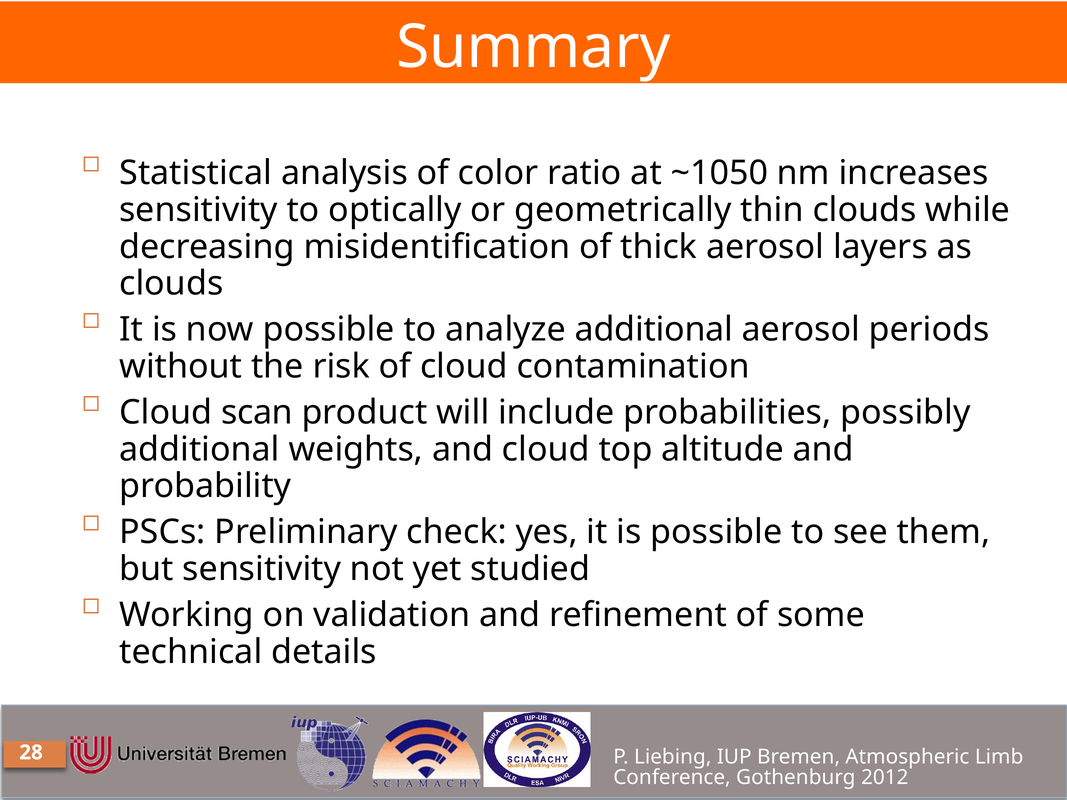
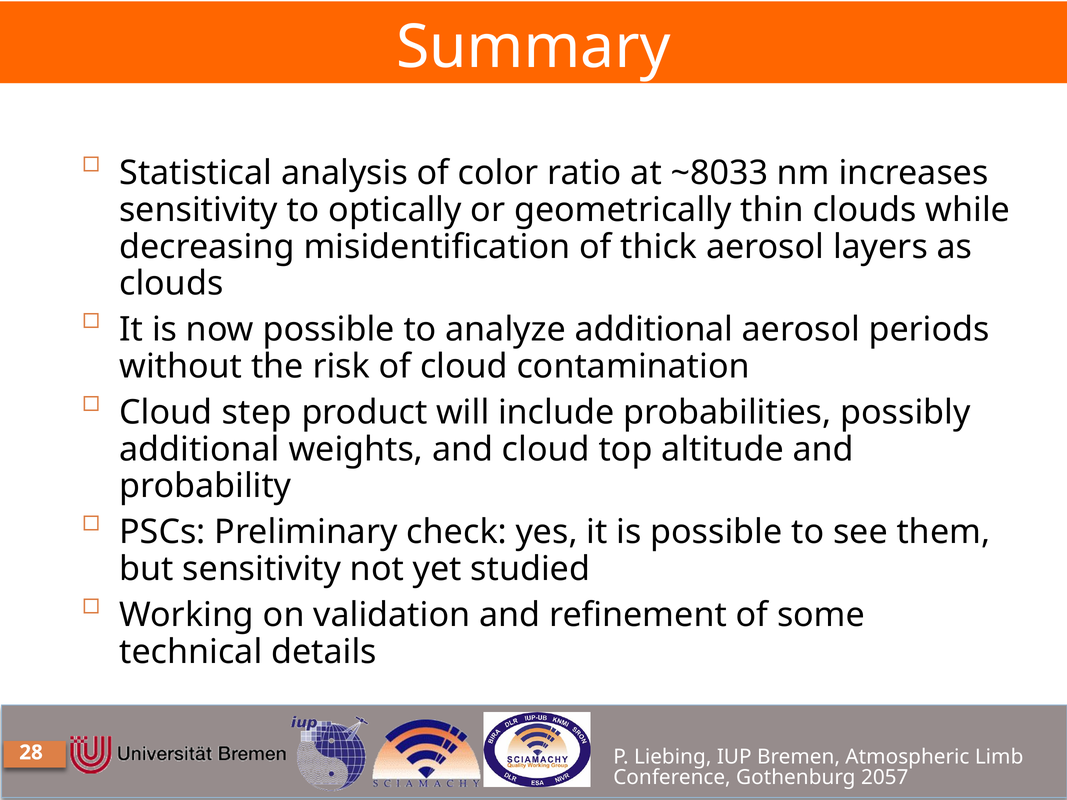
~1050: ~1050 -> ~8033
scan: scan -> step
2012: 2012 -> 2057
